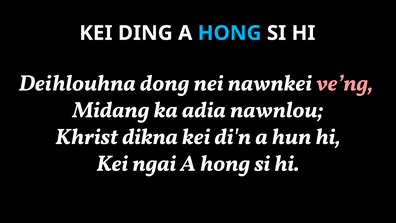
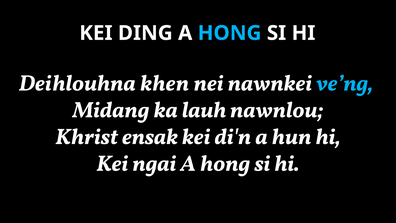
dong: dong -> khen
ve’ng colour: pink -> light blue
adia: adia -> lauh
dikna: dikna -> ensak
